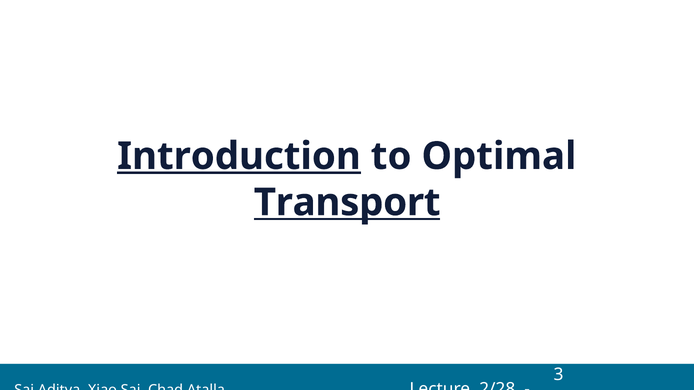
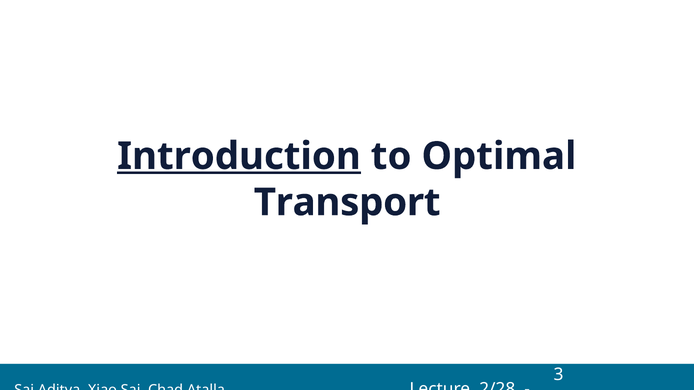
Transport underline: present -> none
